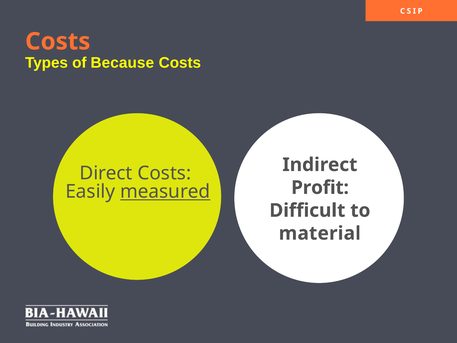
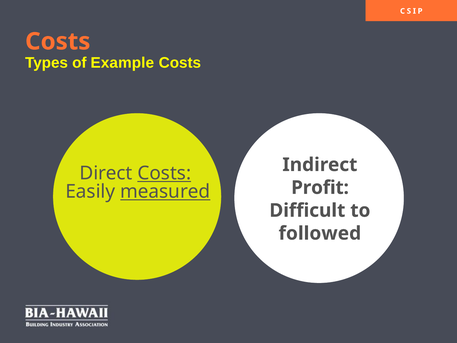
Because: Because -> Example
Costs at (164, 173) underline: none -> present
material: material -> followed
